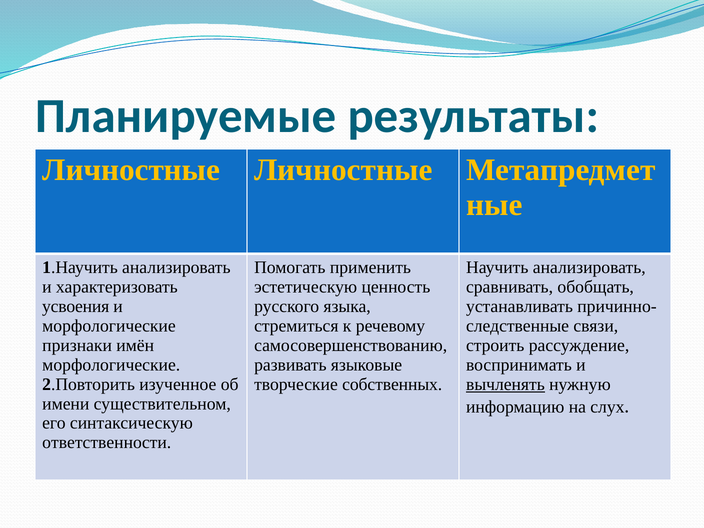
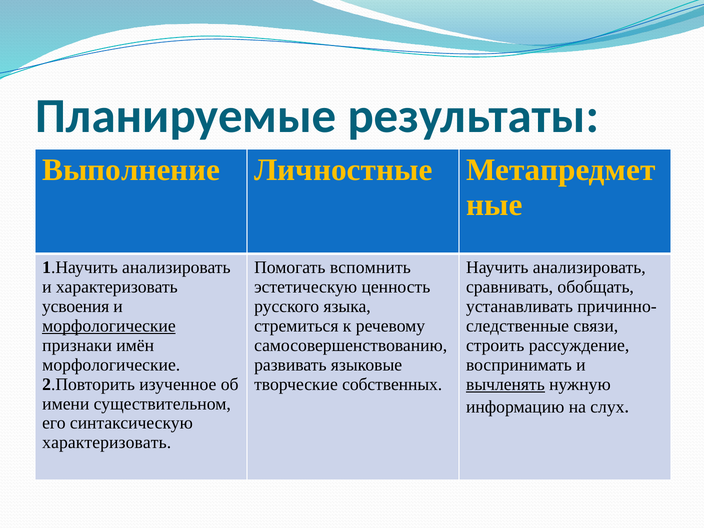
Личностные at (131, 170): Личностные -> Выполнение
применить: применить -> вспомнить
морфологические at (109, 326) underline: none -> present
ответственности at (107, 443): ответственности -> характеризовать
